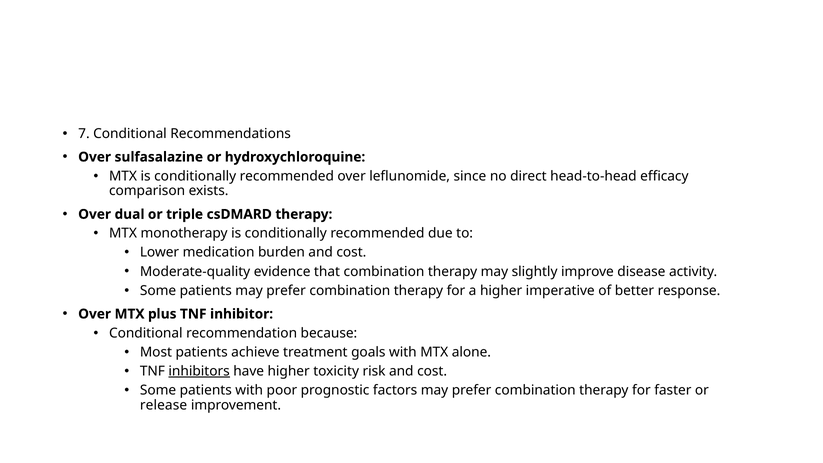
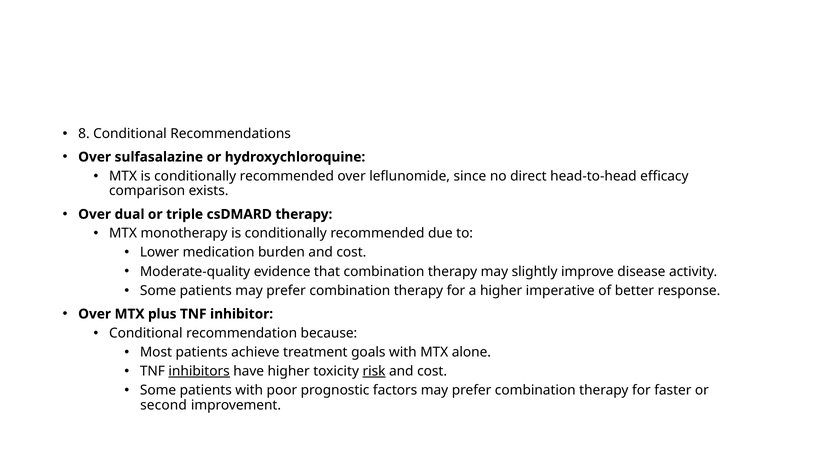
7: 7 -> 8
risk underline: none -> present
release: release -> second
